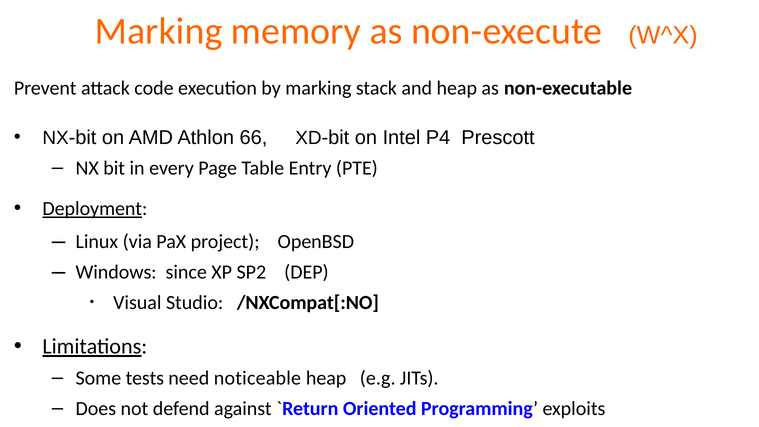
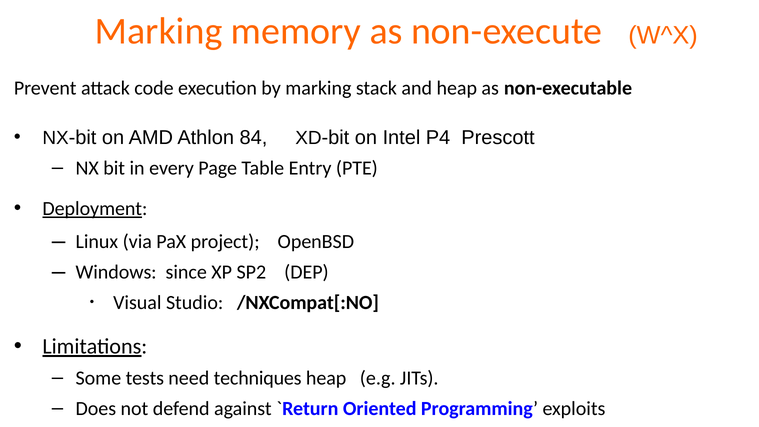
66: 66 -> 84
noticeable: noticeable -> techniques
